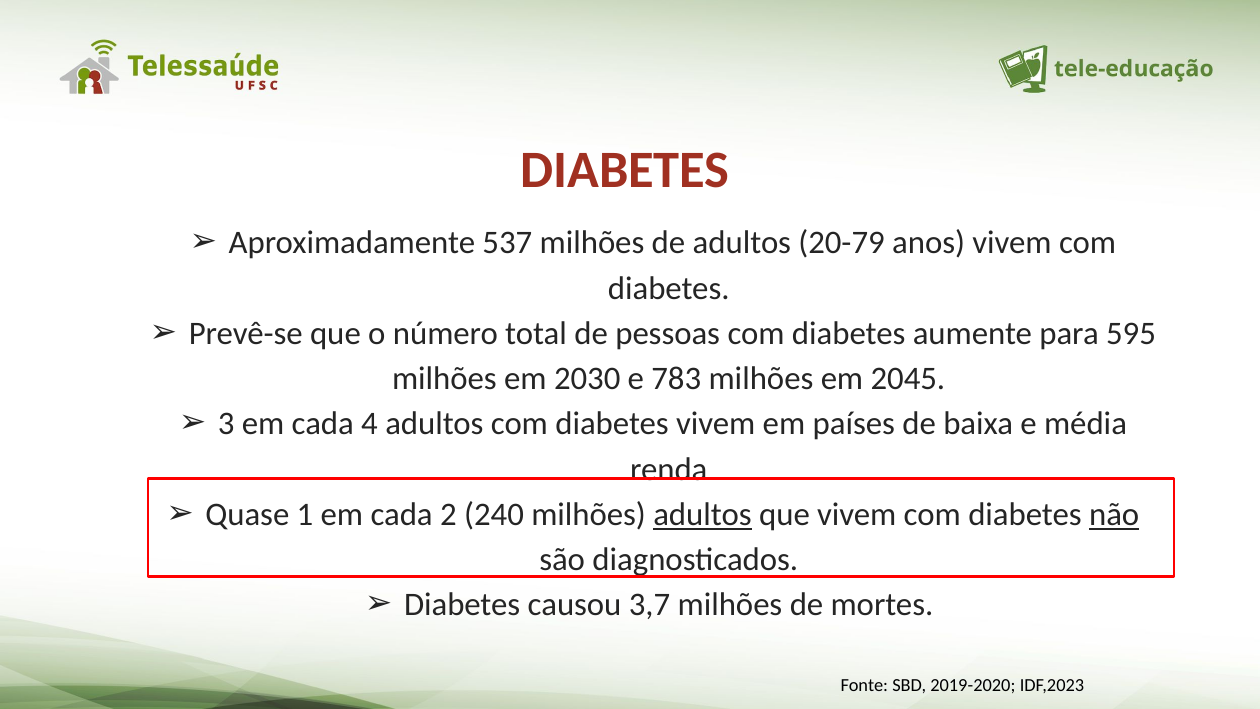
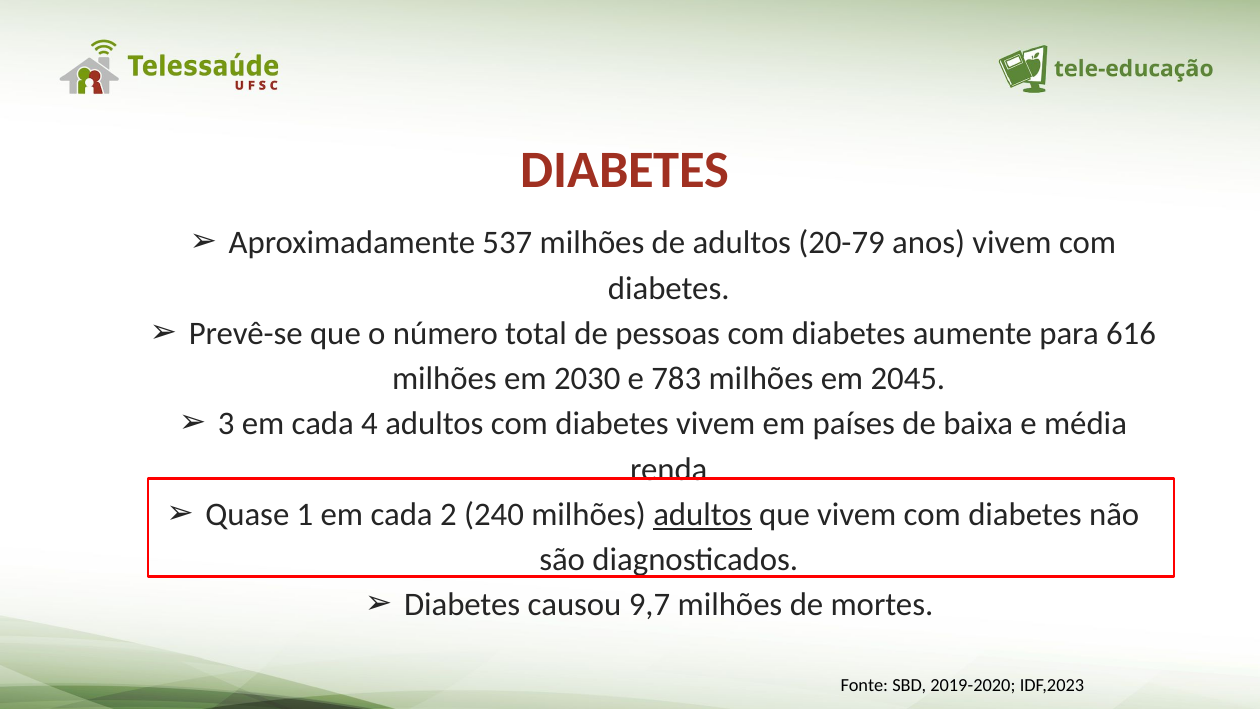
595: 595 -> 616
não underline: present -> none
3,7: 3,7 -> 9,7
